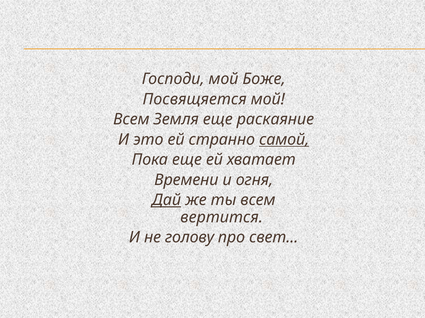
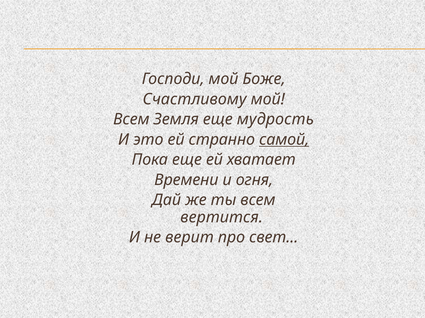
Посвящяется: Посвящяется -> Счастливому
раскаяние: раскаяние -> мудрость
Дай underline: present -> none
голову: голову -> верит
